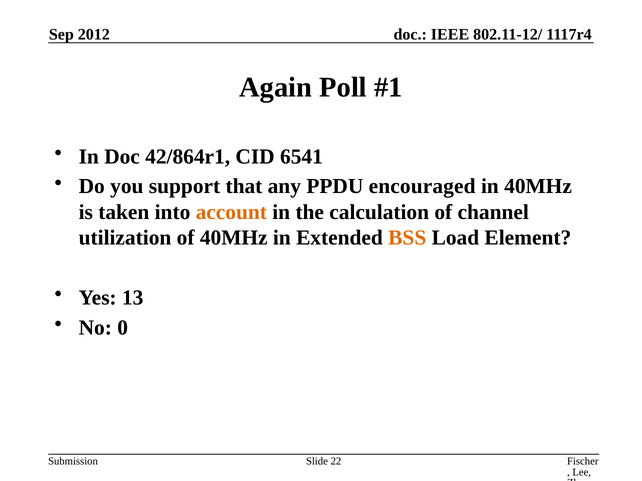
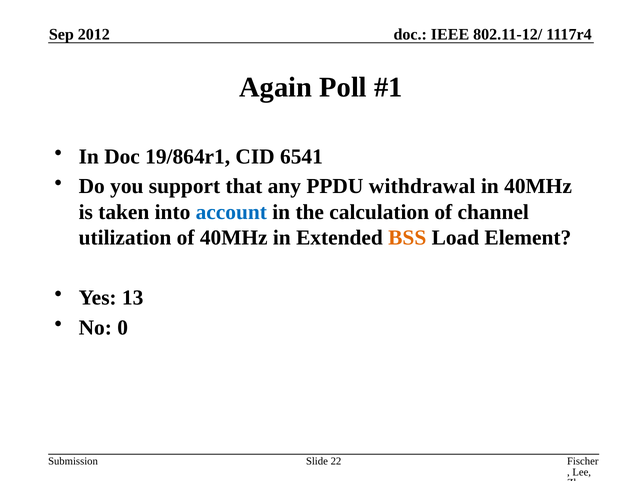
42/864r1: 42/864r1 -> 19/864r1
encouraged: encouraged -> withdrawal
account colour: orange -> blue
